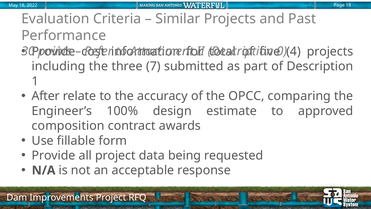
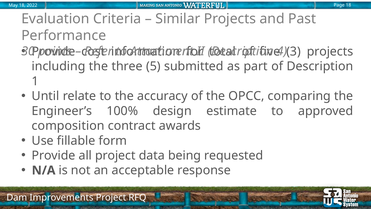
4: 4 -> 3
0: 0 -> 4
7: 7 -> 5
After: After -> Until
